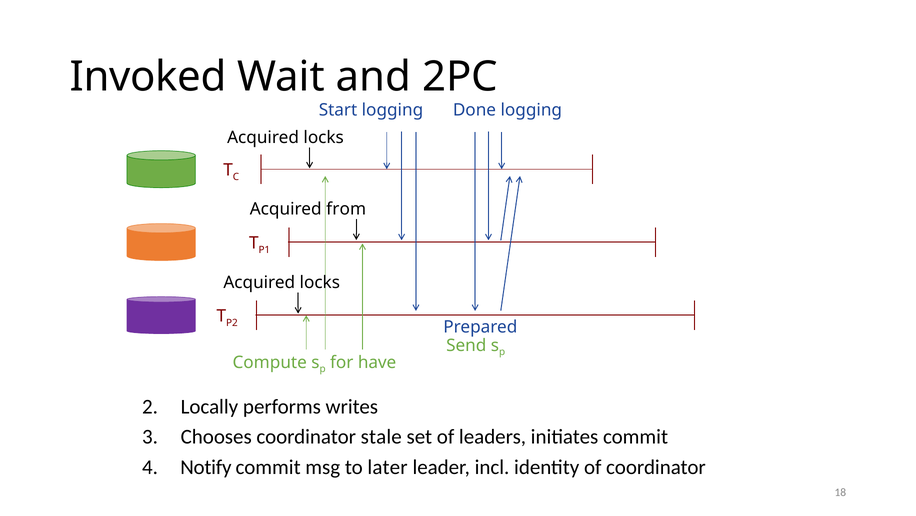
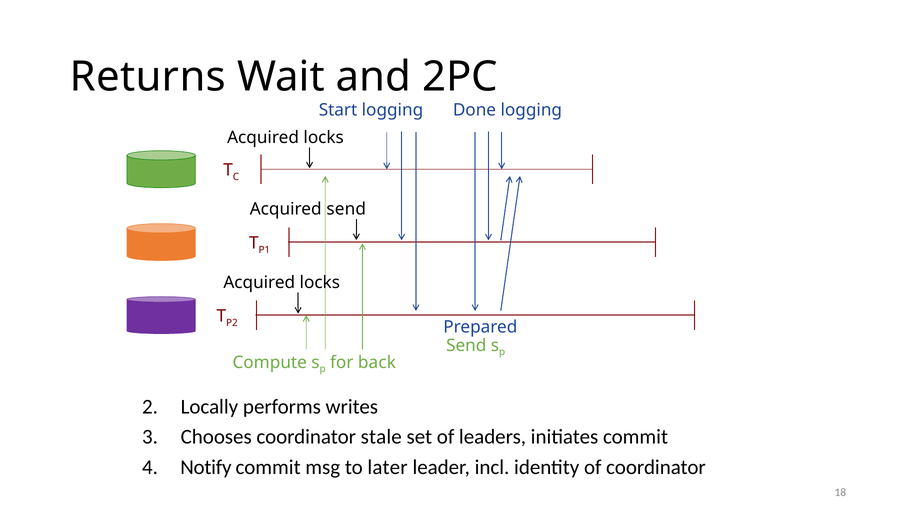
Invoked: Invoked -> Returns
Acquired from: from -> send
have: have -> back
